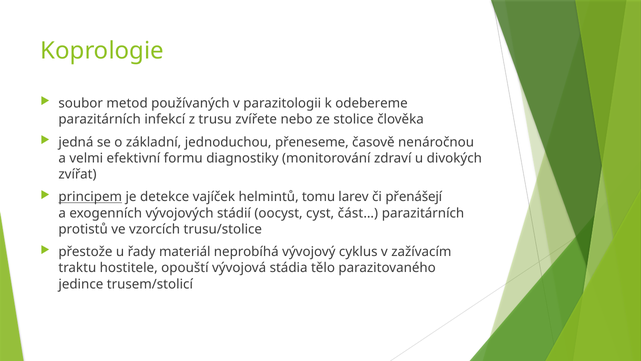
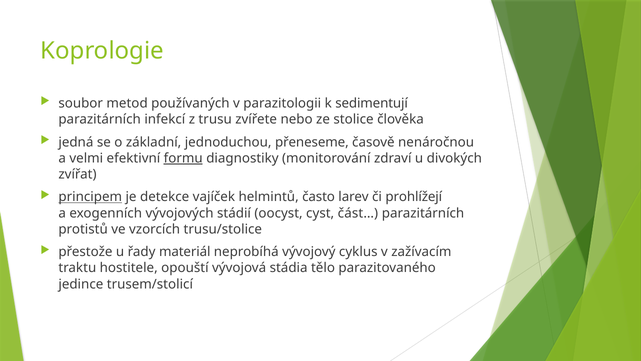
odebereme: odebereme -> sedimentují
formu underline: none -> present
tomu: tomu -> často
přenášejí: přenášejí -> prohlížejí
